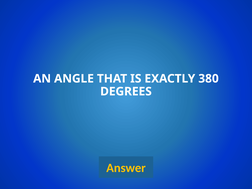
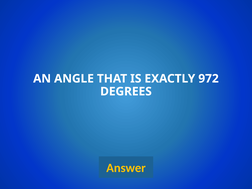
380: 380 -> 972
